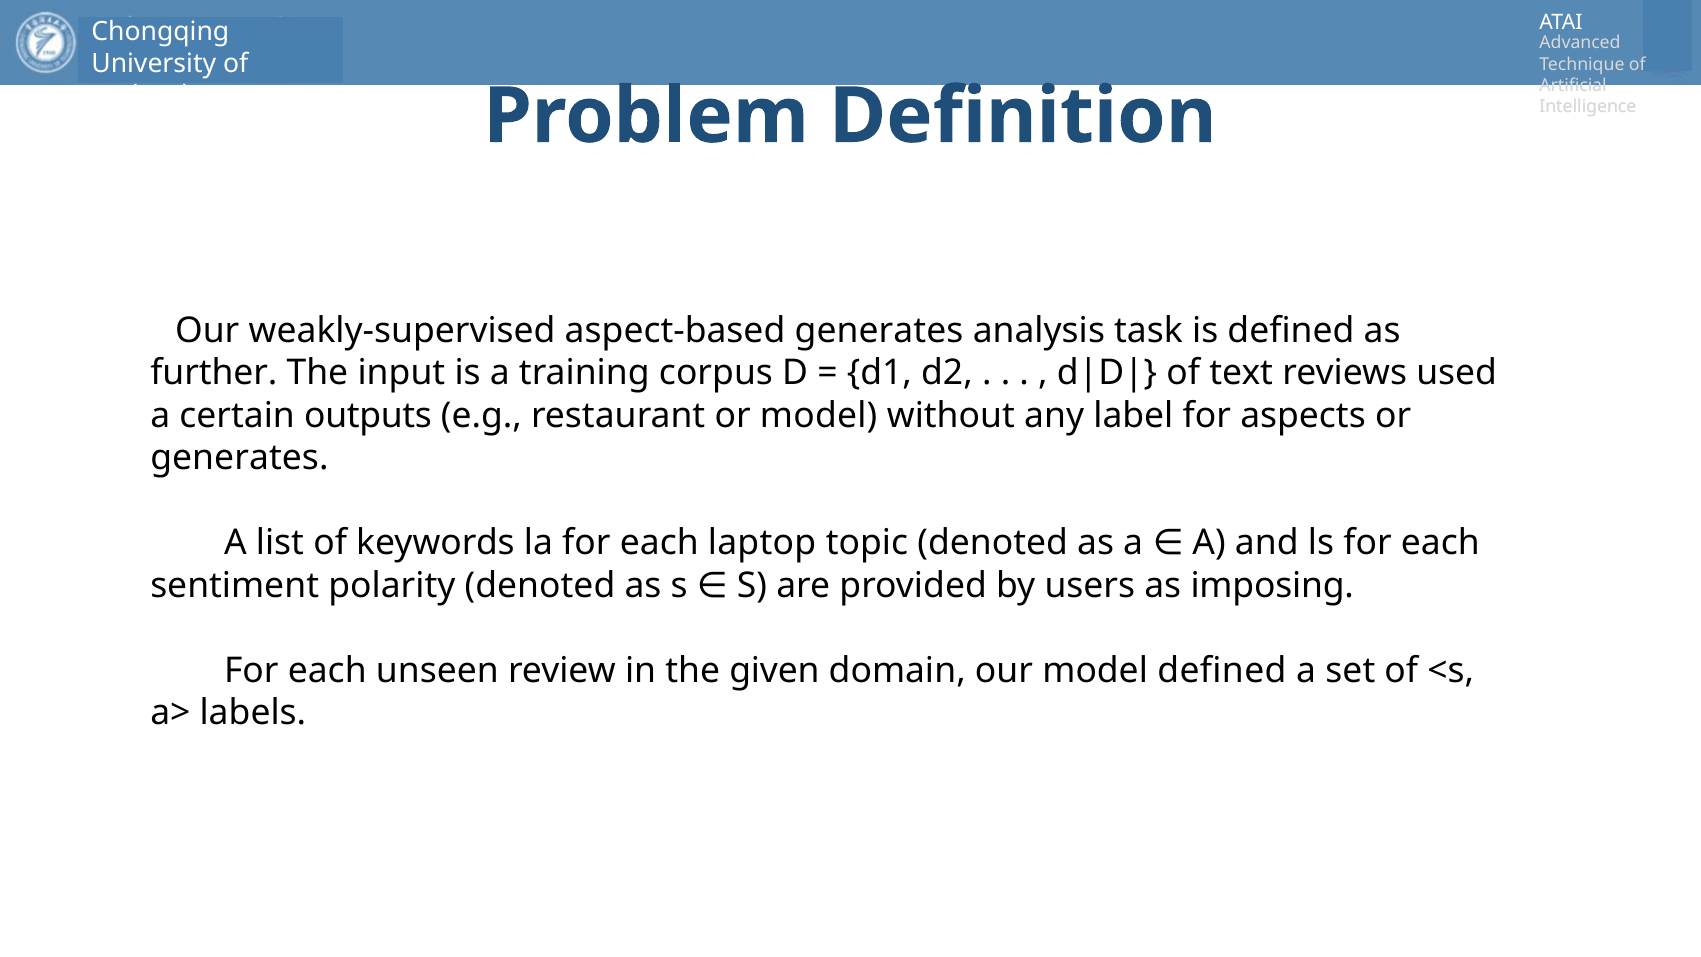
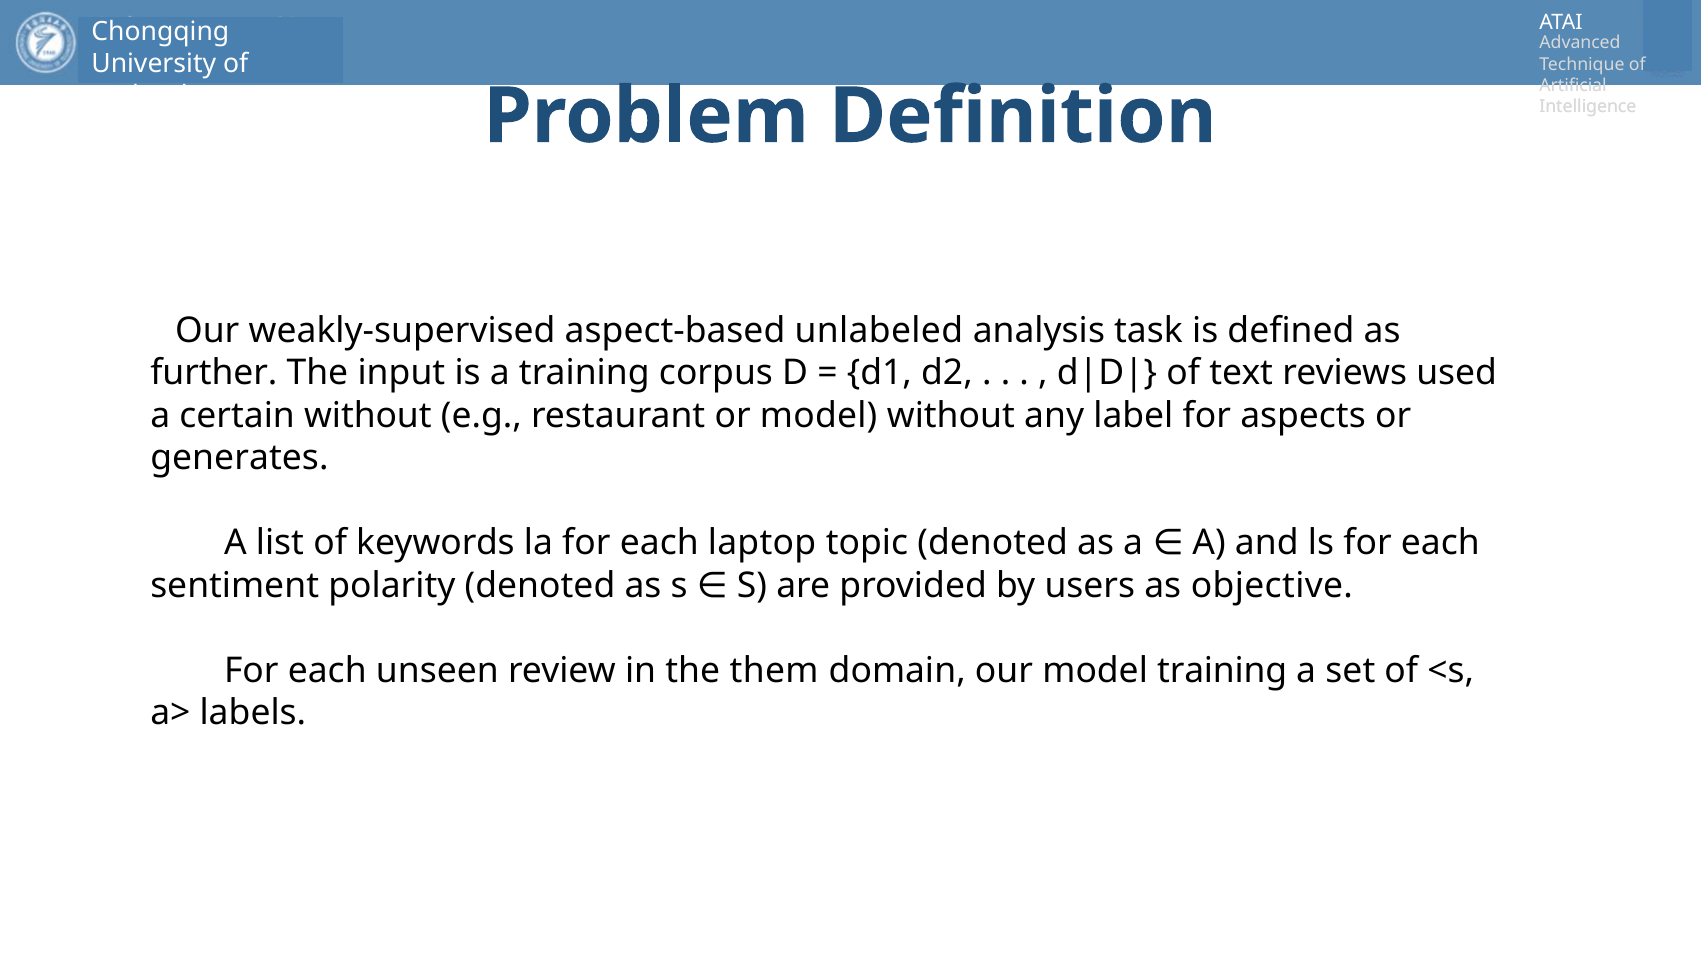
aspect-based generates: generates -> unlabeled
certain outputs: outputs -> without
imposing: imposing -> objective
given: given -> them
model defined: defined -> training
